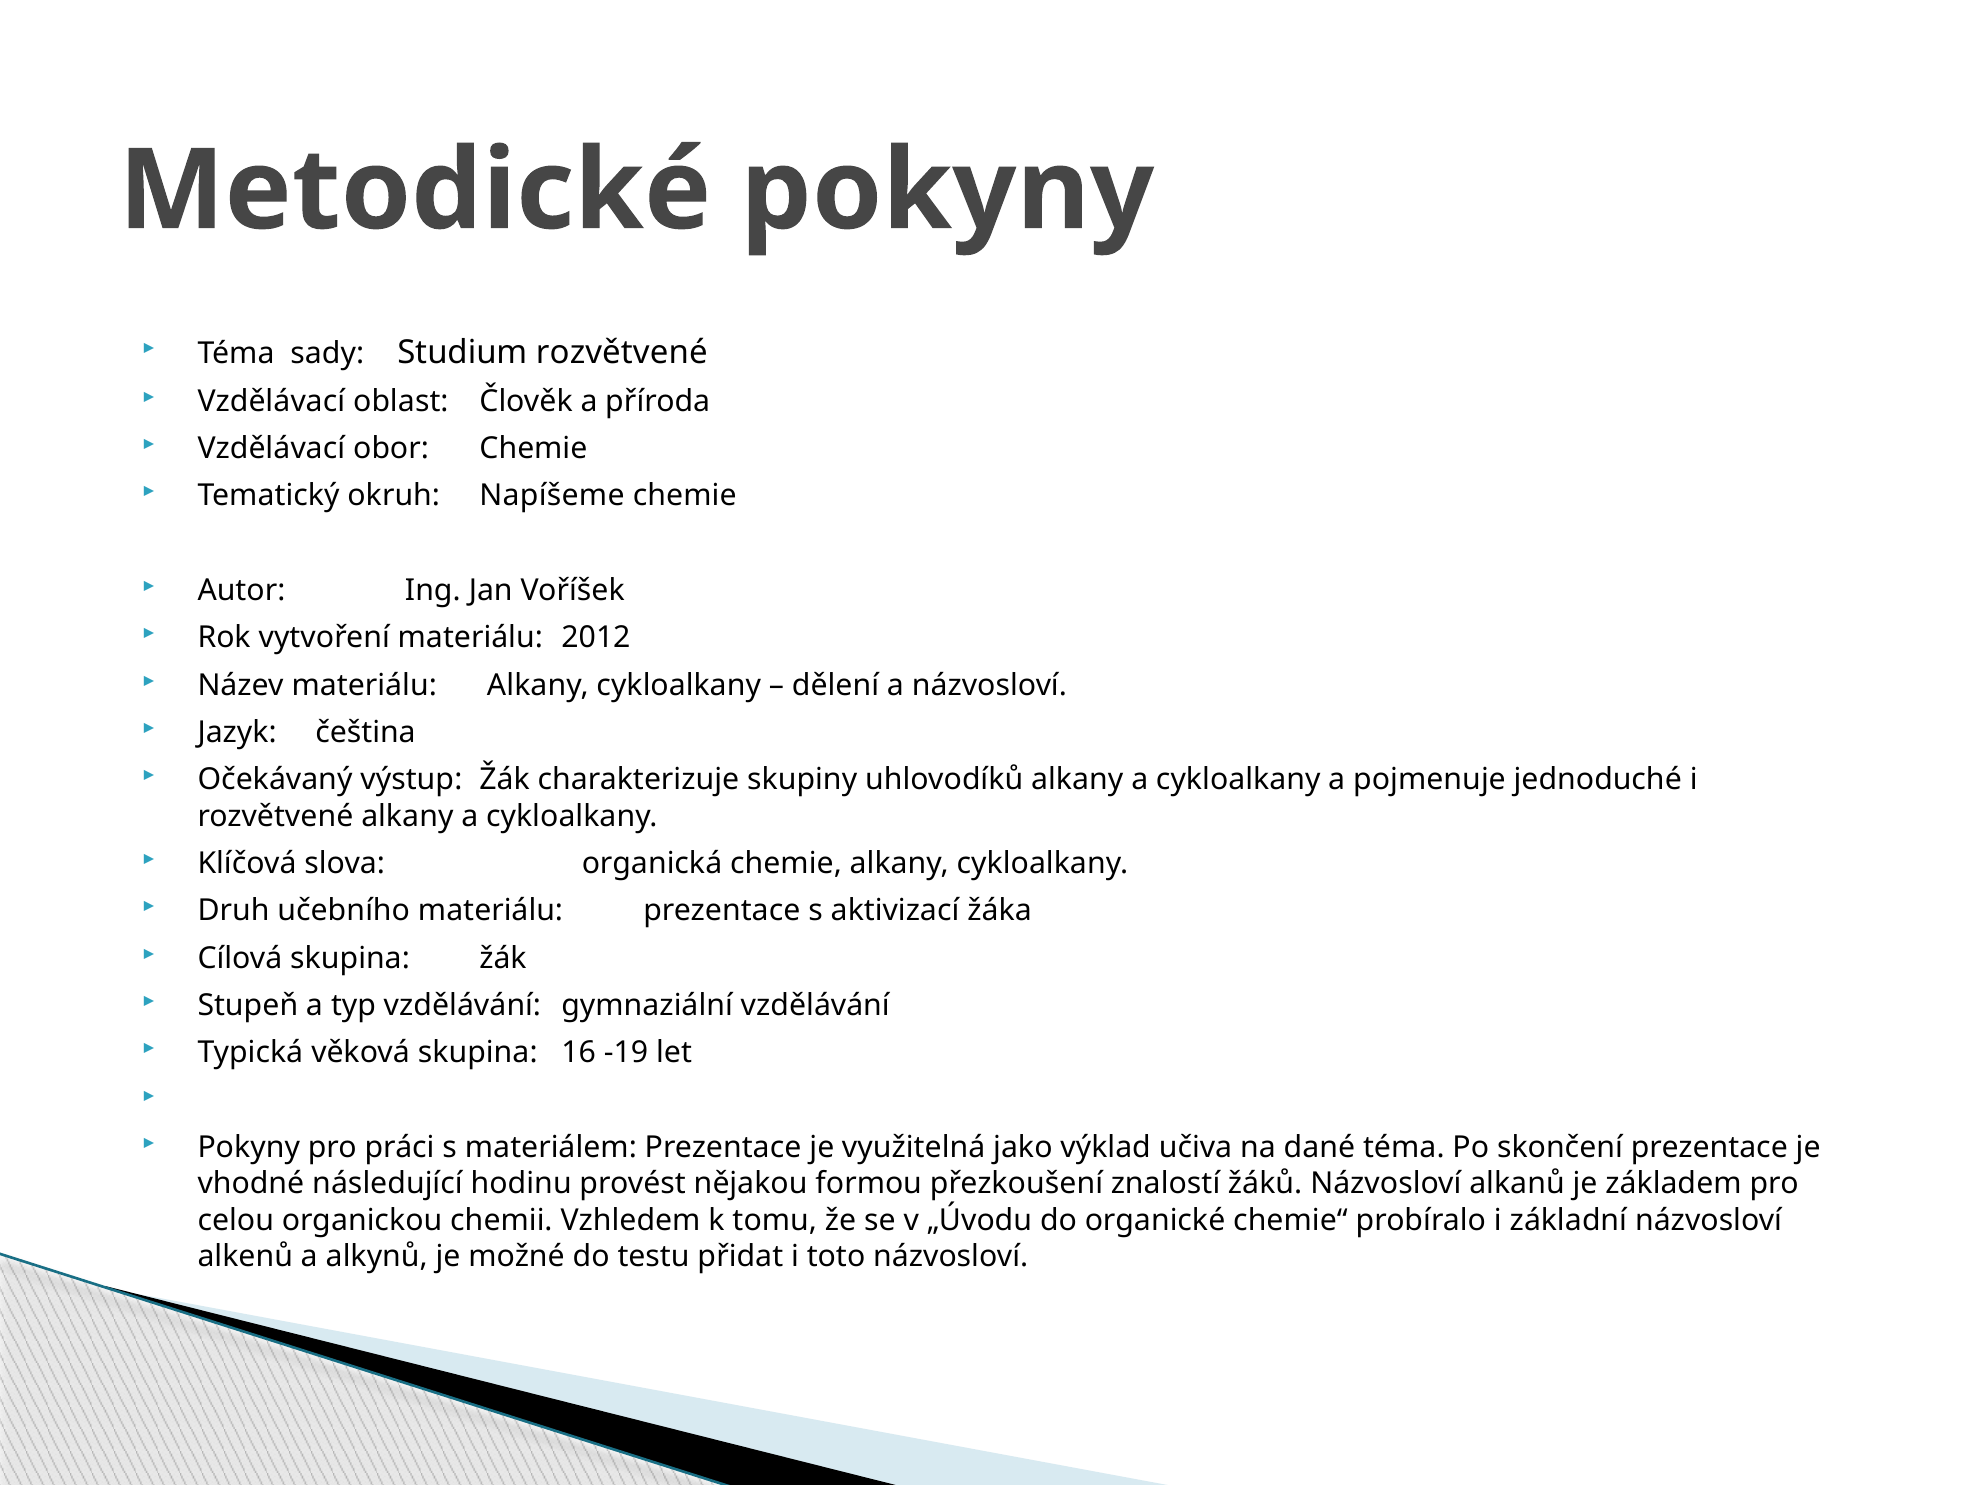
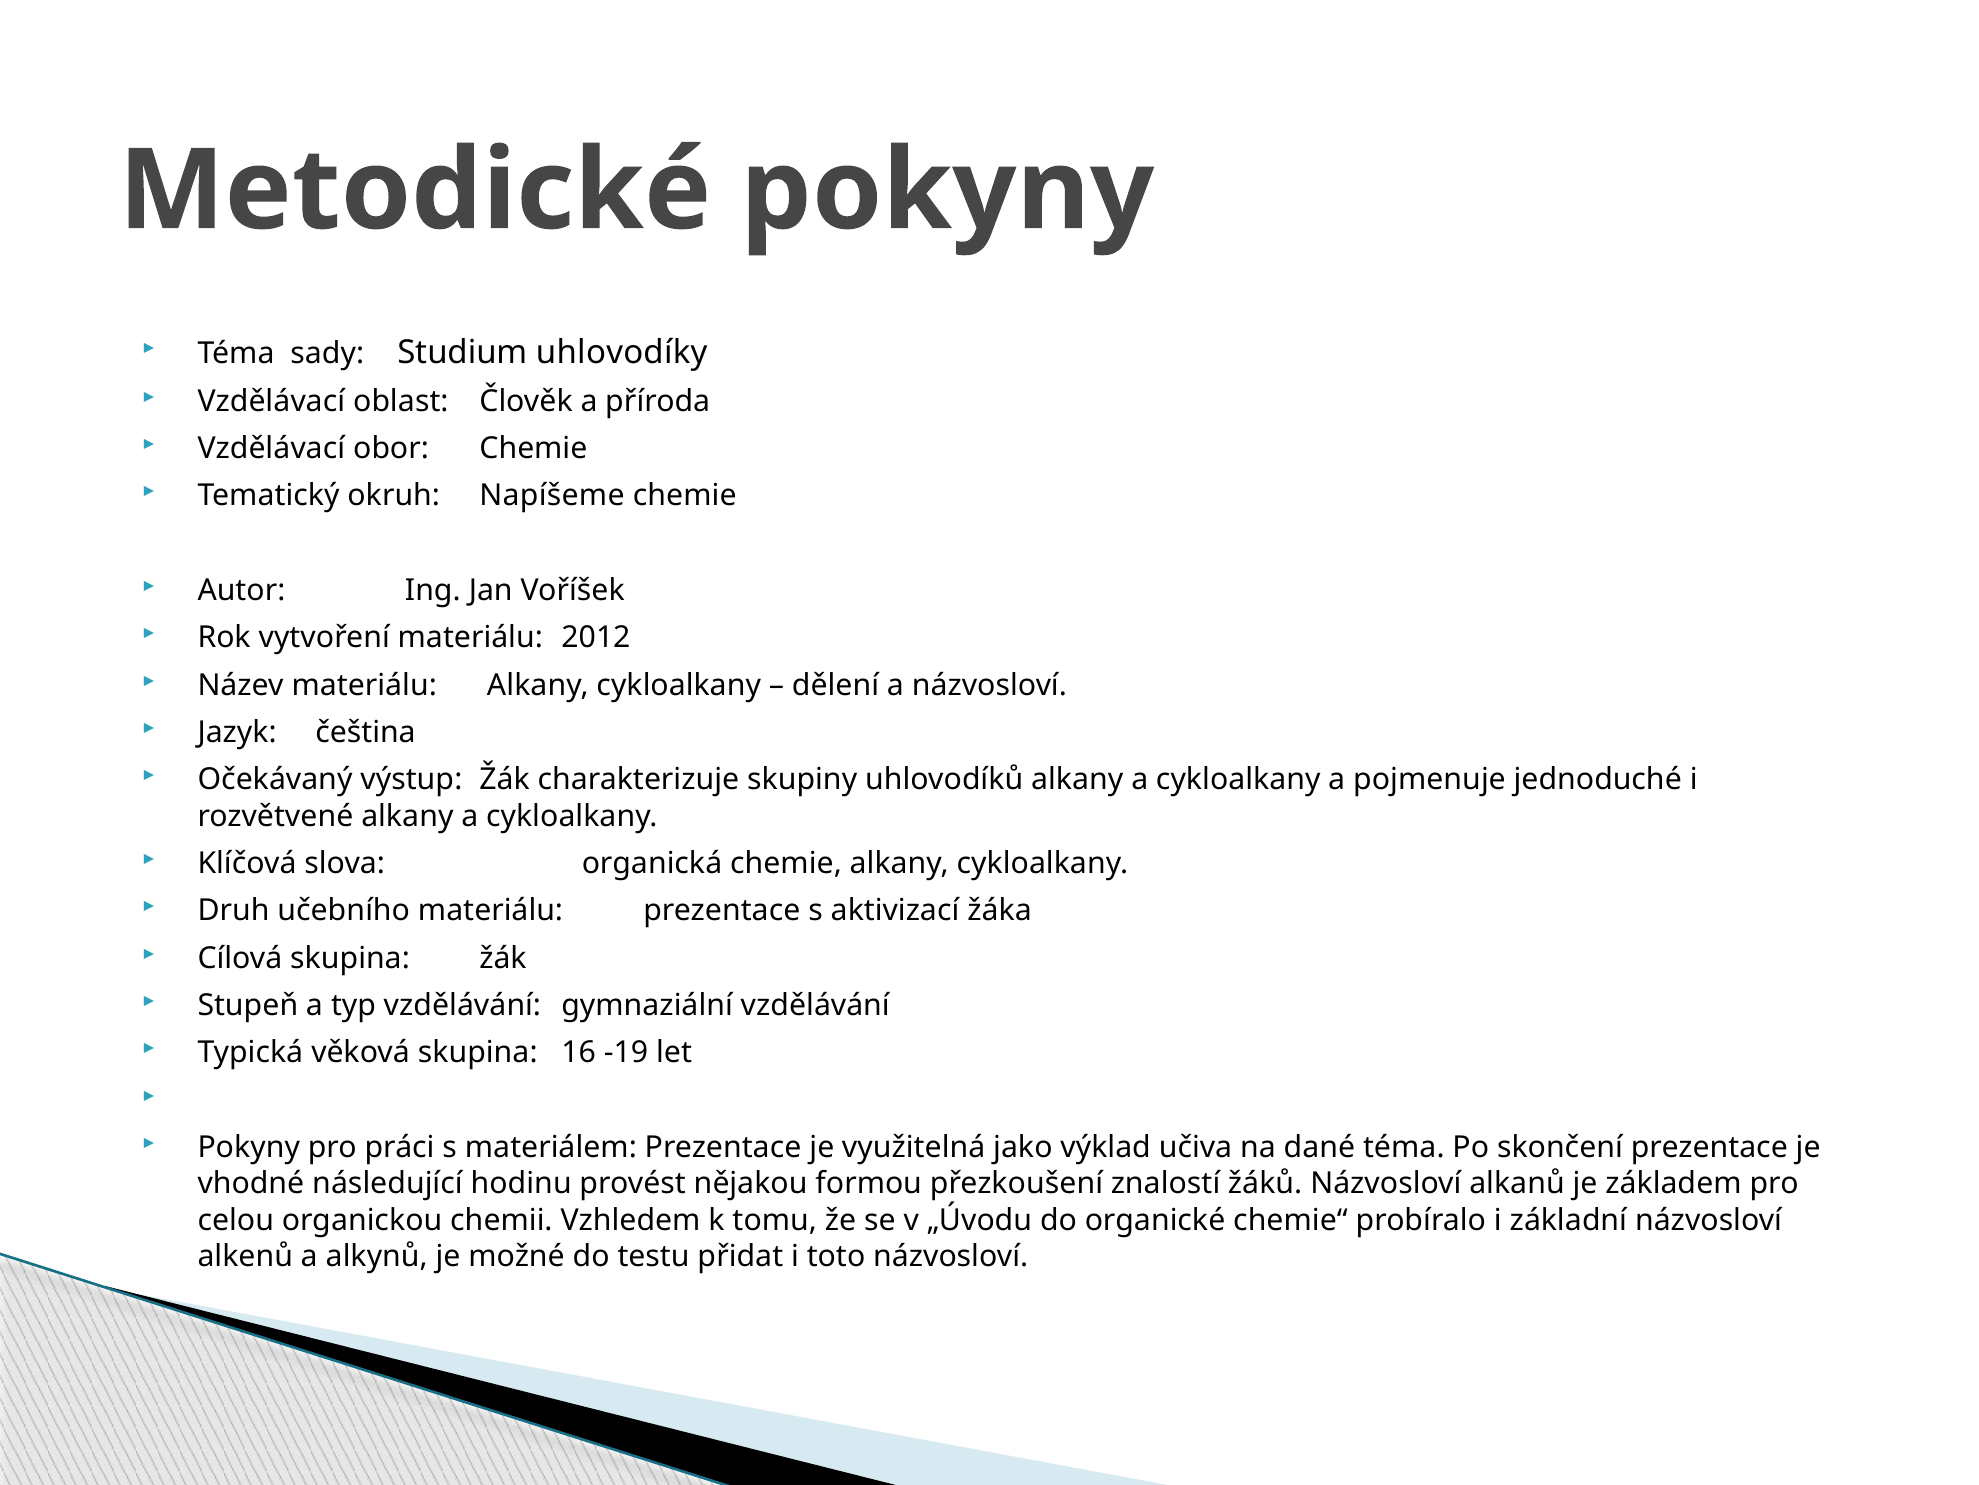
Studium rozvětvené: rozvětvené -> uhlovodíky
